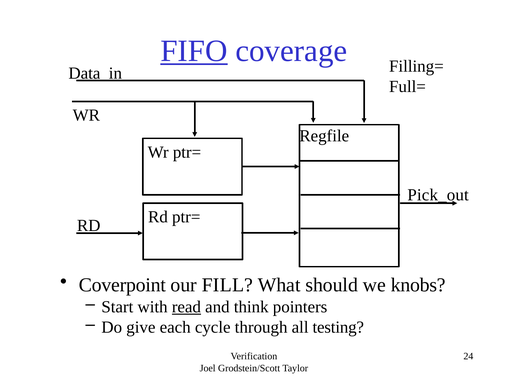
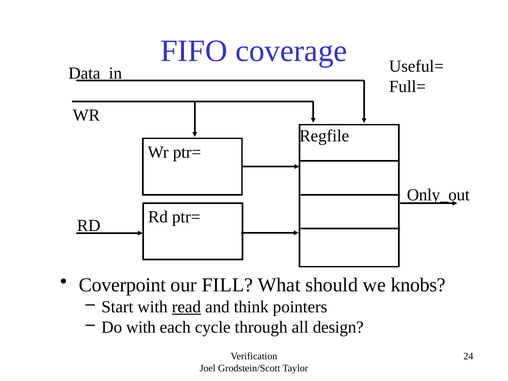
FIFO underline: present -> none
Filling=: Filling= -> Useful=
Pick_out: Pick_out -> Only_out
Do give: give -> with
testing: testing -> design
